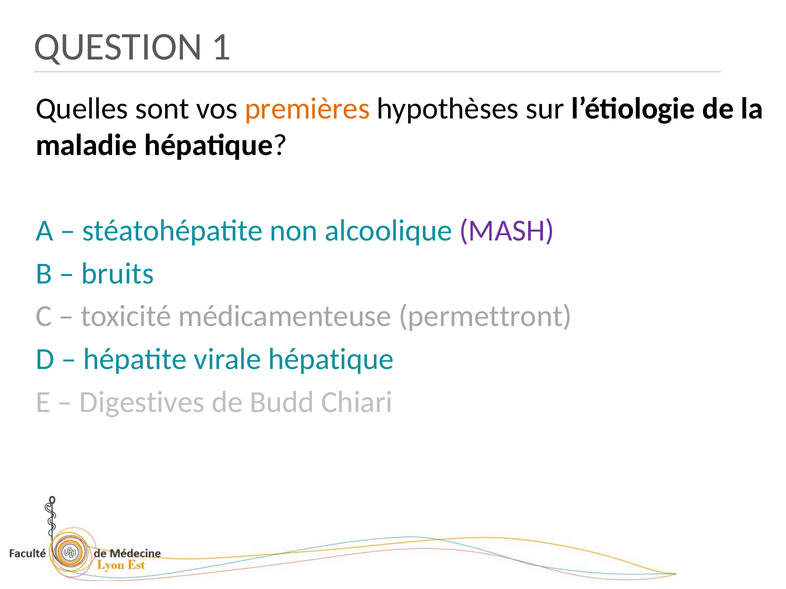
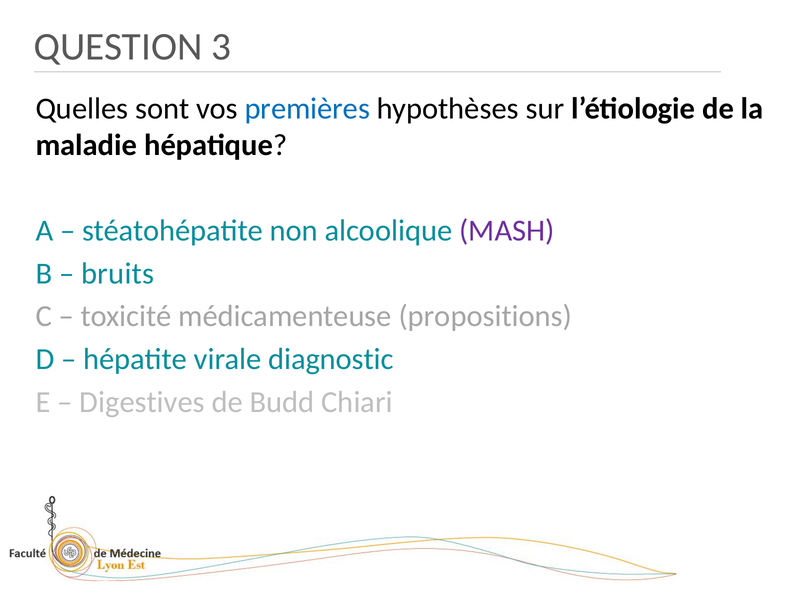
1: 1 -> 3
premières colour: orange -> blue
permettront: permettront -> propositions
virale hépatique: hépatique -> diagnostic
